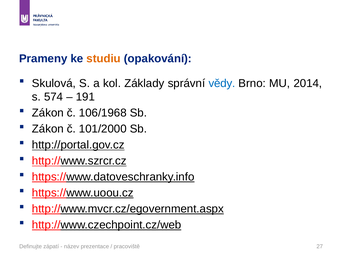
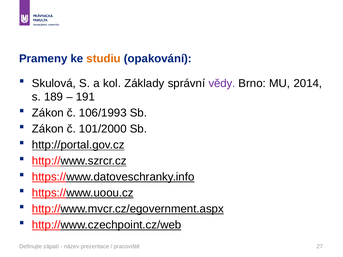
vědy colour: blue -> purple
574: 574 -> 189
106/1968: 106/1968 -> 106/1993
